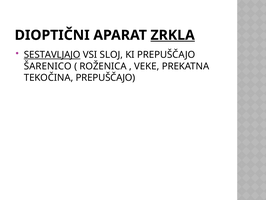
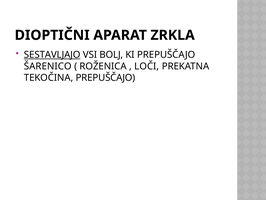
ZRKLA underline: present -> none
SLOJ: SLOJ -> BOLJ
VEKE: VEKE -> LOČI
